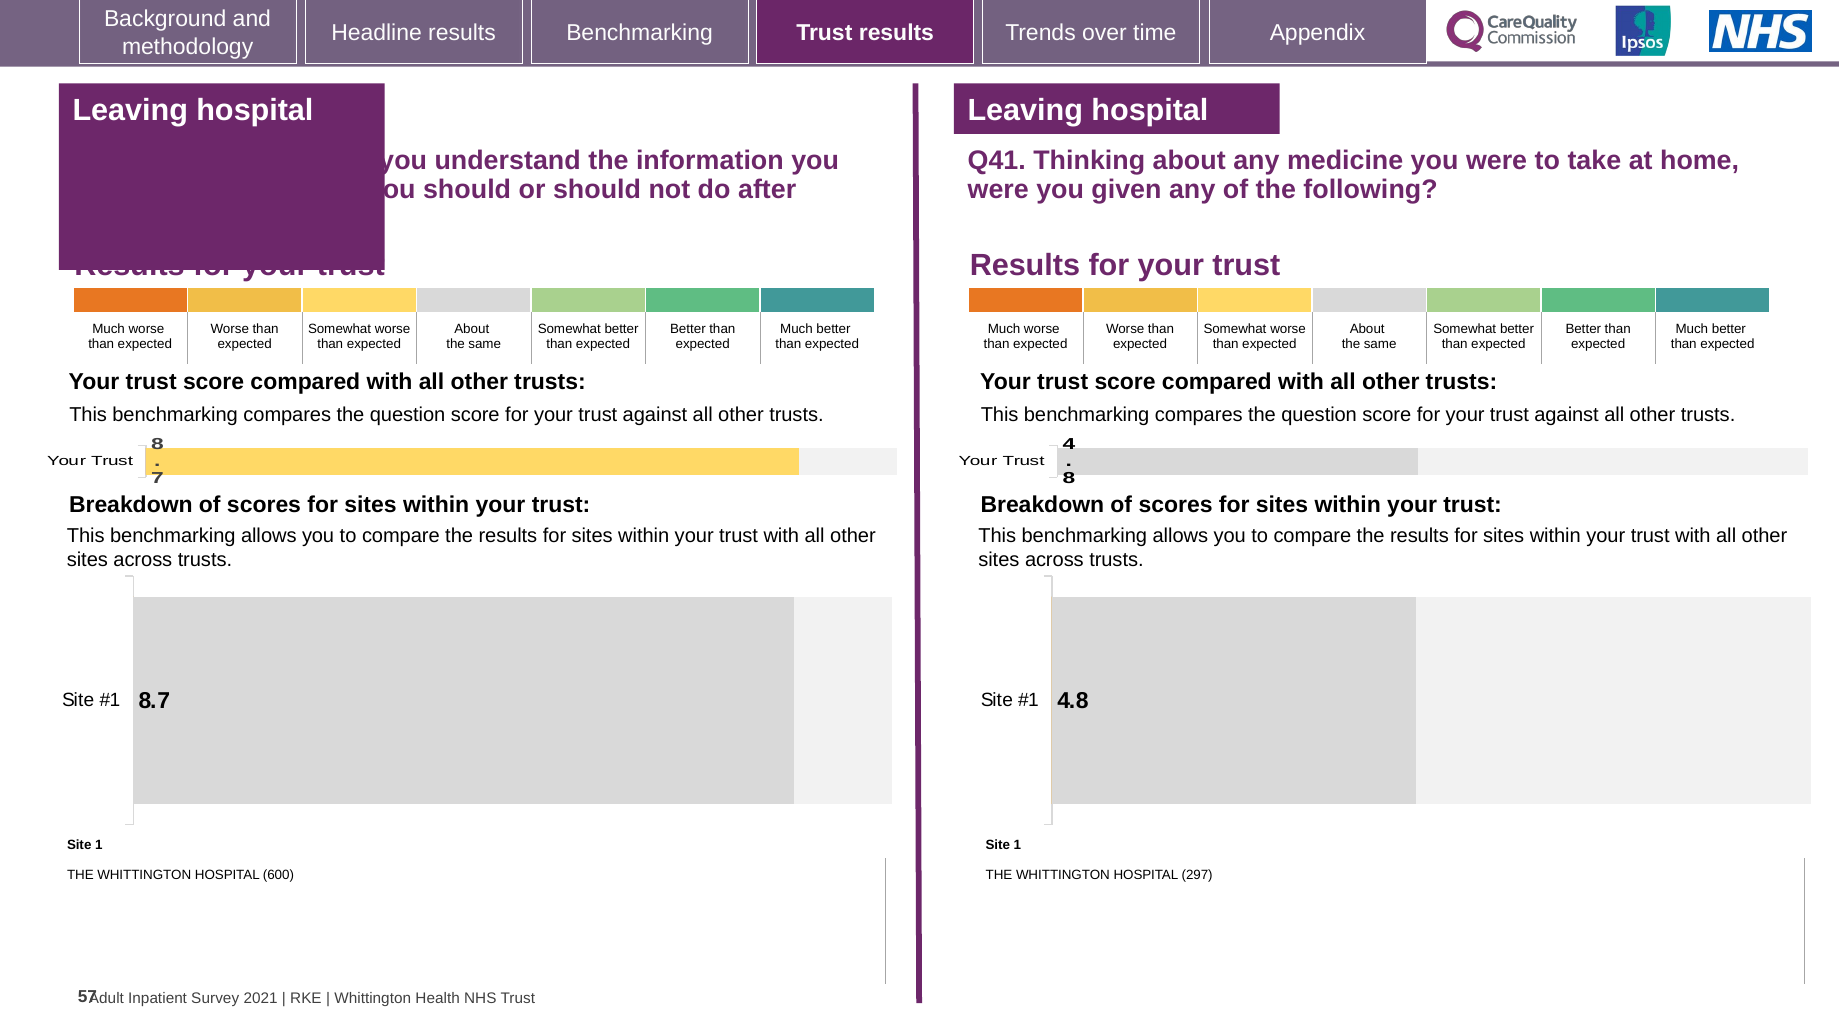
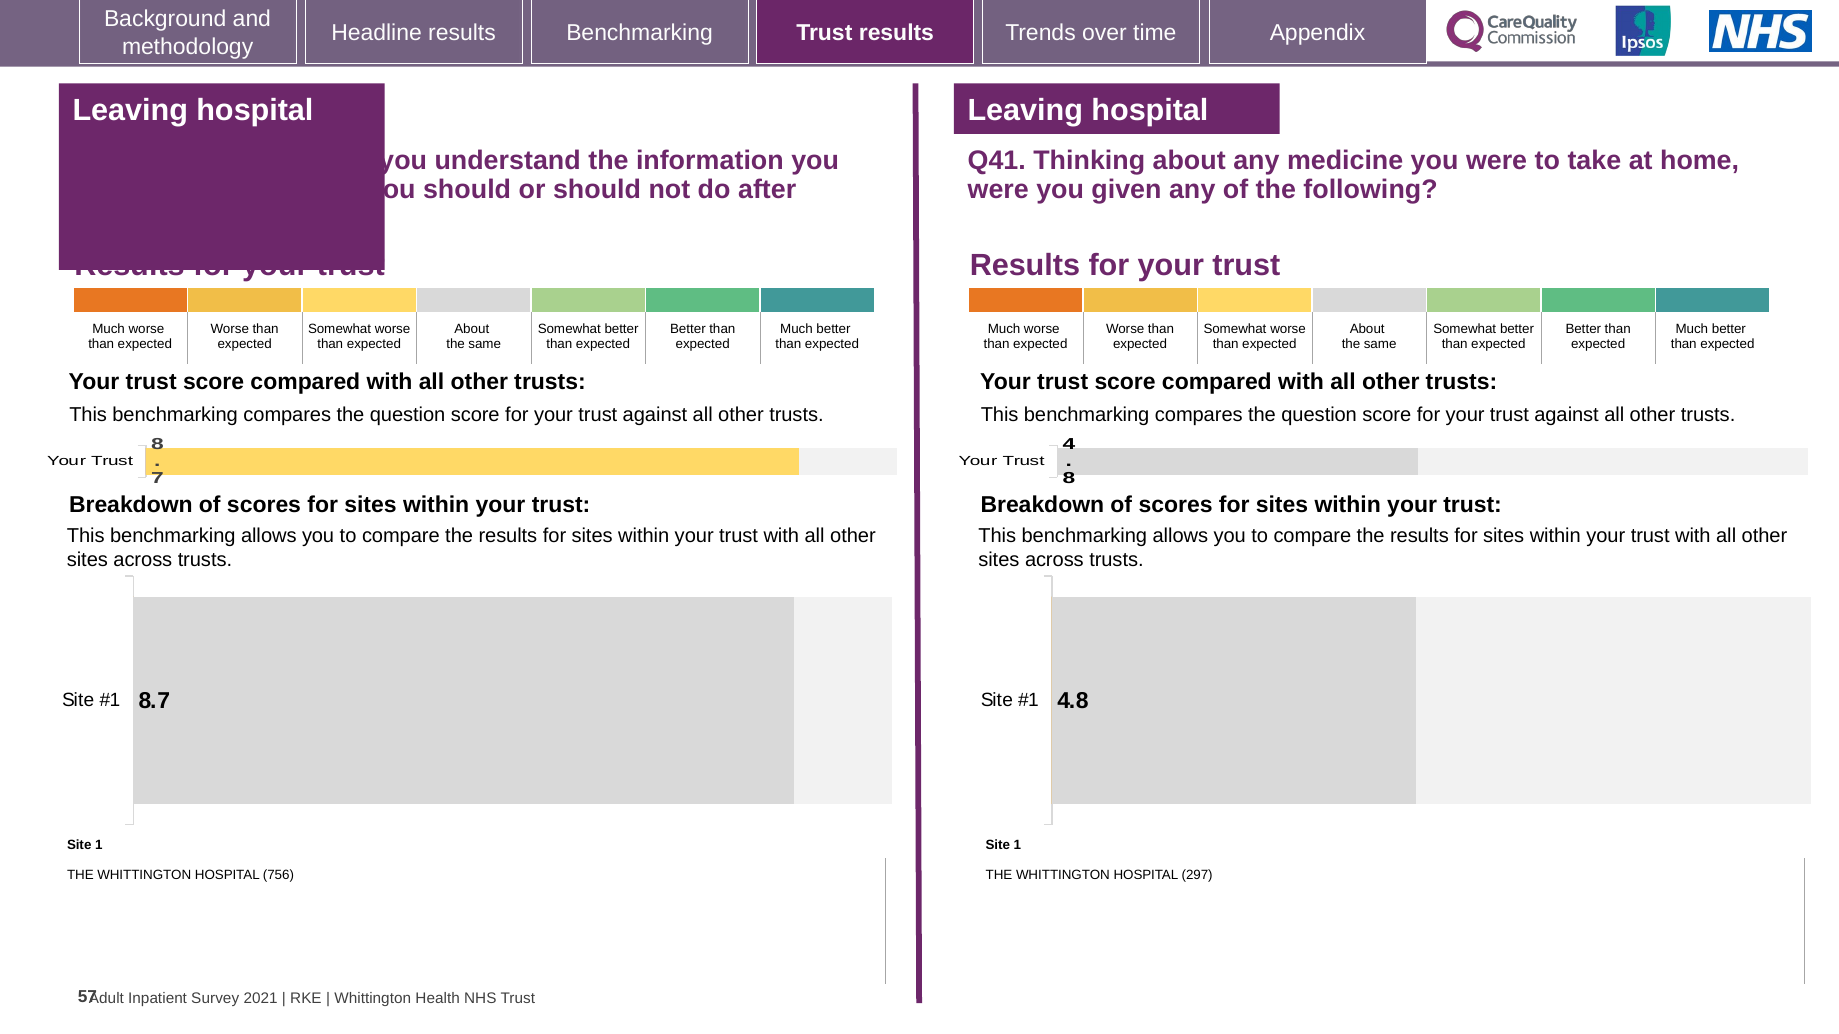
600: 600 -> 756
